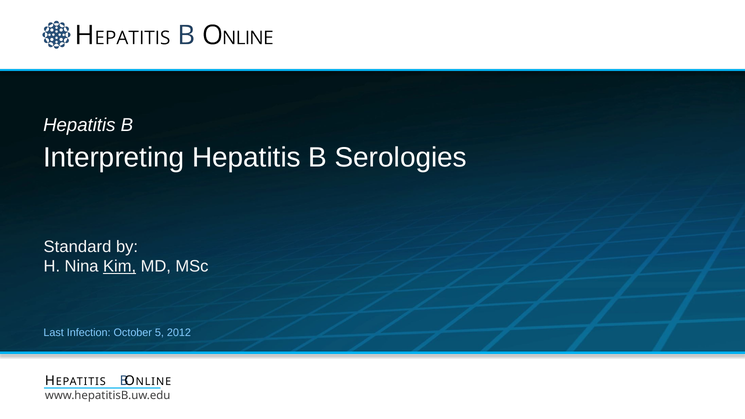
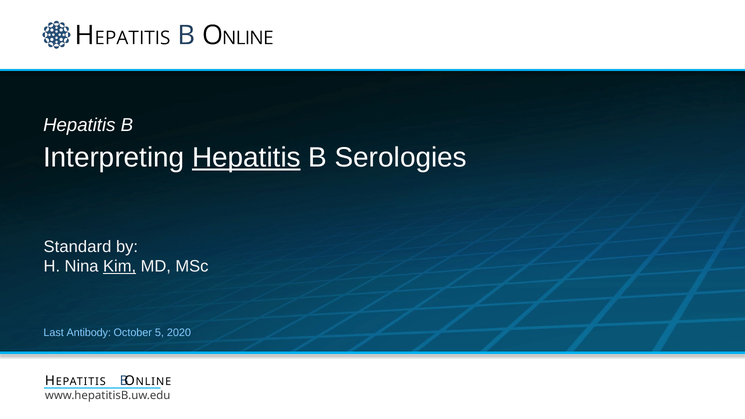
Hepatitis at (246, 157) underline: none -> present
Infection: Infection -> Antibody
2012: 2012 -> 2020
